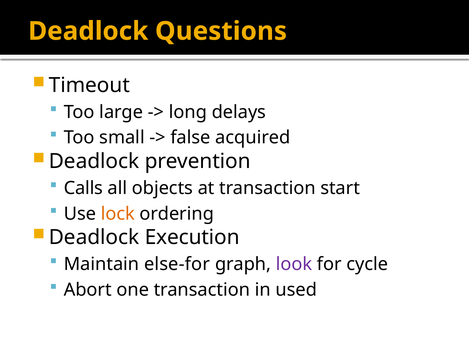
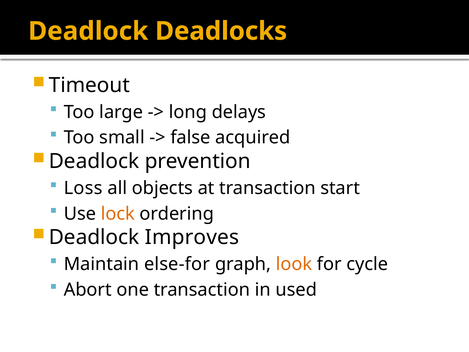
Questions: Questions -> Deadlocks
Calls: Calls -> Loss
Execution: Execution -> Improves
look colour: purple -> orange
